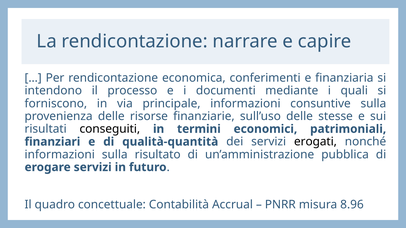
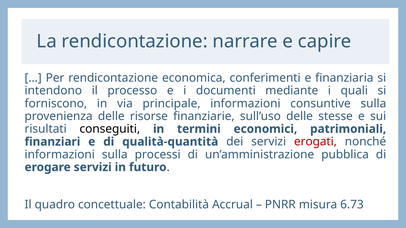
erogati colour: black -> red
risultato: risultato -> processi
8.96: 8.96 -> 6.73
